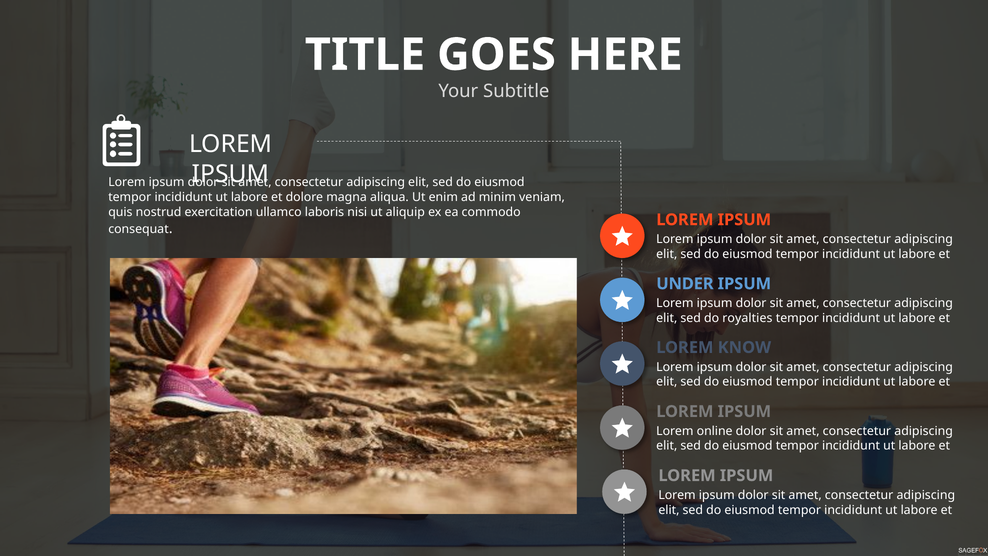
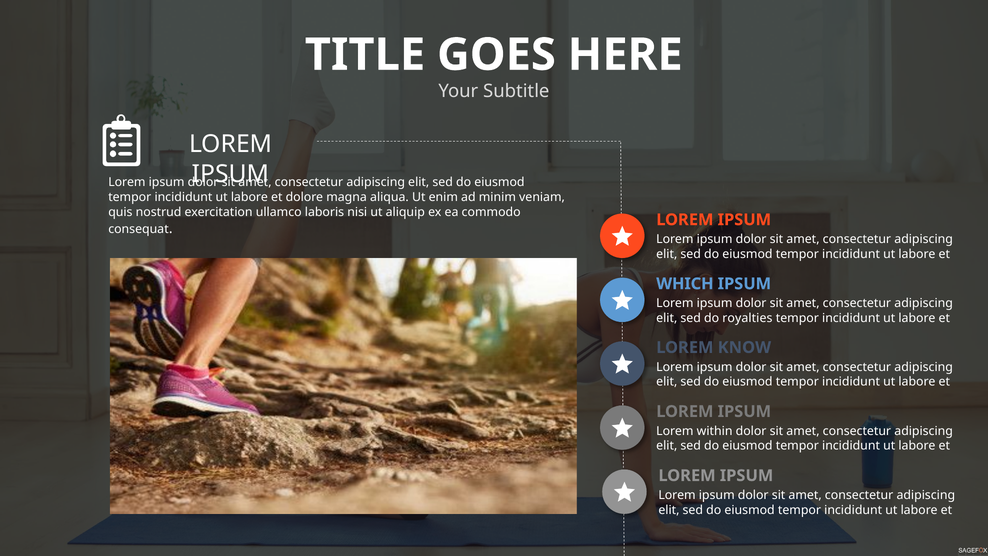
UNDER: UNDER -> WHICH
online: online -> within
